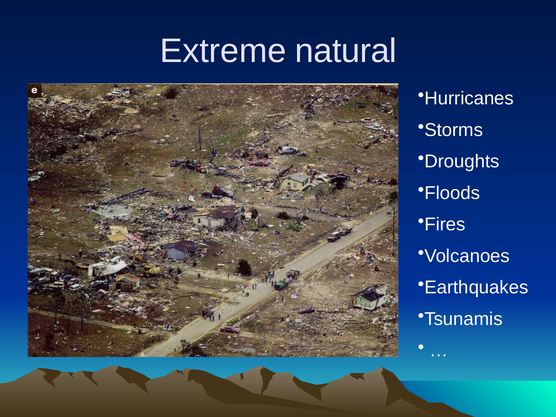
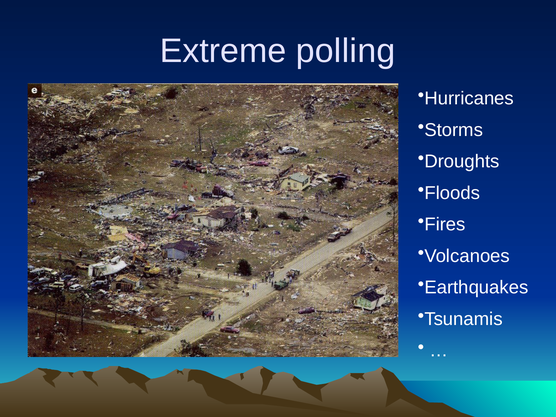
natural: natural -> polling
